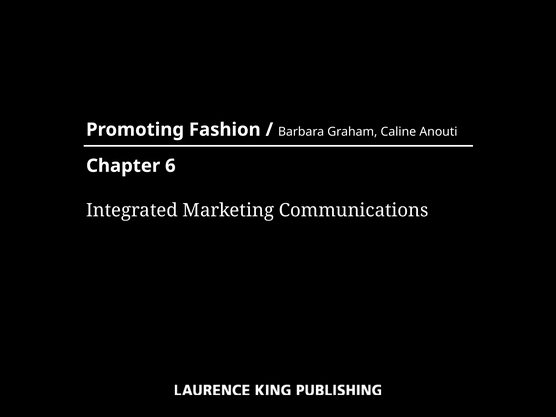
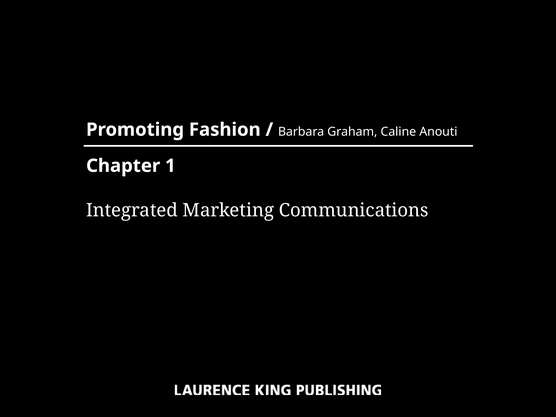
6: 6 -> 1
